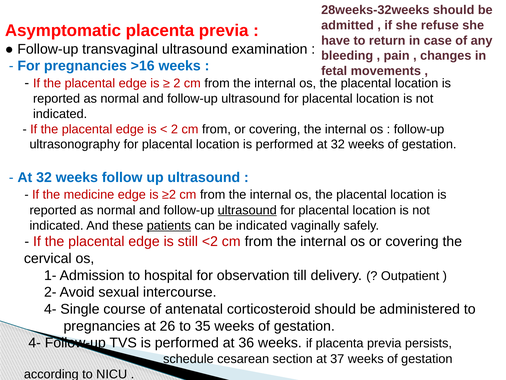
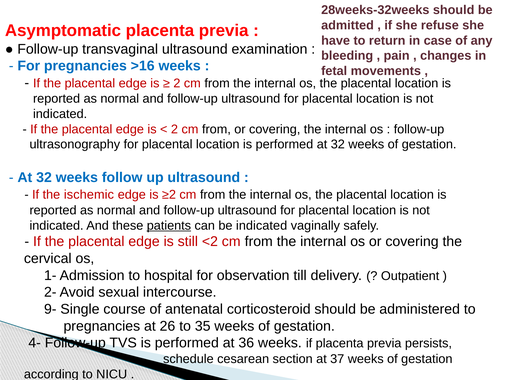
medicine: medicine -> ischemic
ultrasound at (247, 210) underline: present -> none
4- at (50, 309): 4- -> 9-
